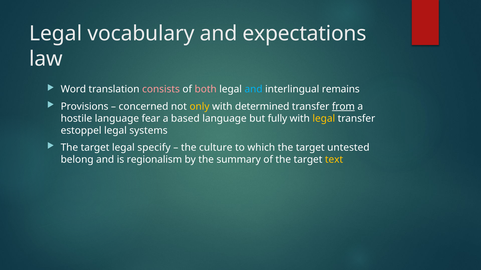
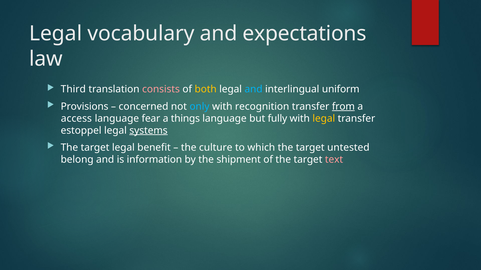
Word: Word -> Third
both colour: pink -> yellow
remains: remains -> uniform
only colour: yellow -> light blue
determined: determined -> recognition
hostile: hostile -> access
based: based -> things
systems underline: none -> present
specify: specify -> benefit
regionalism: regionalism -> information
summary: summary -> shipment
text colour: yellow -> pink
